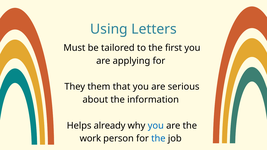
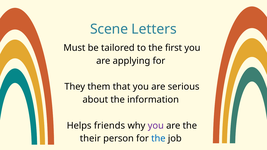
Using: Using -> Scene
already: already -> friends
you at (156, 126) colour: blue -> purple
work: work -> their
